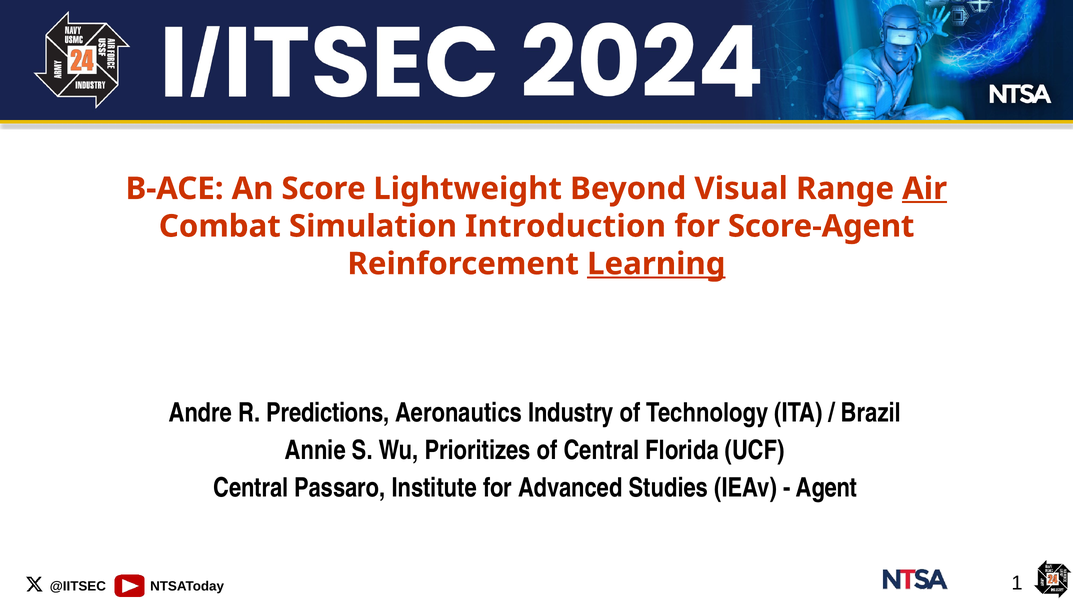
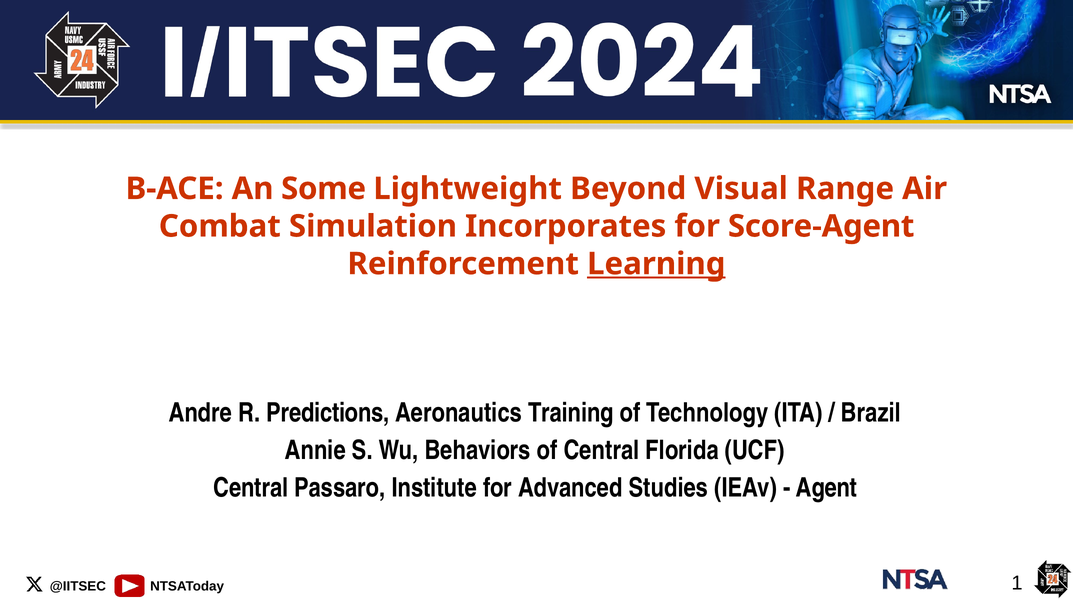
Score: Score -> Some
Air underline: present -> none
Introduction: Introduction -> Incorporates
Industry: Industry -> Training
Prioritizes: Prioritizes -> Behaviors
